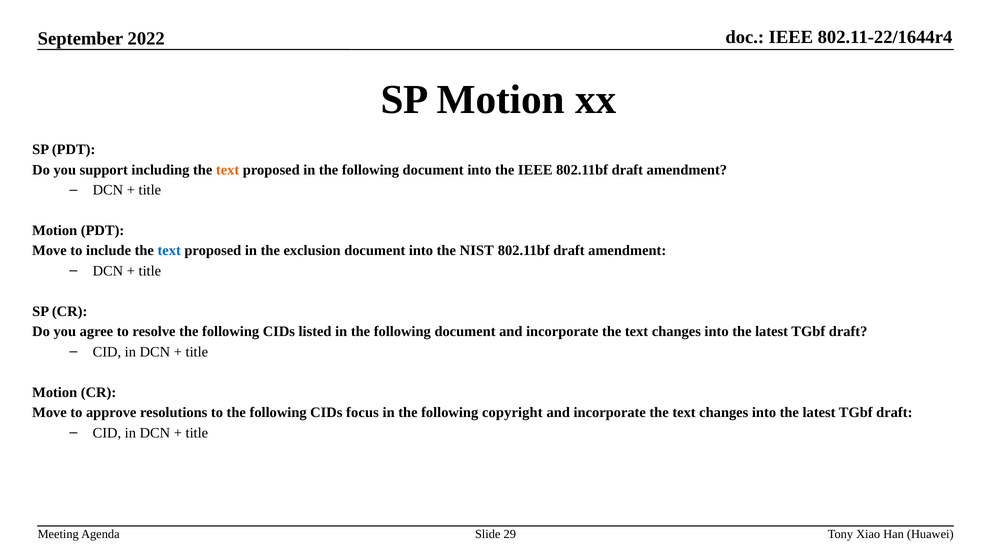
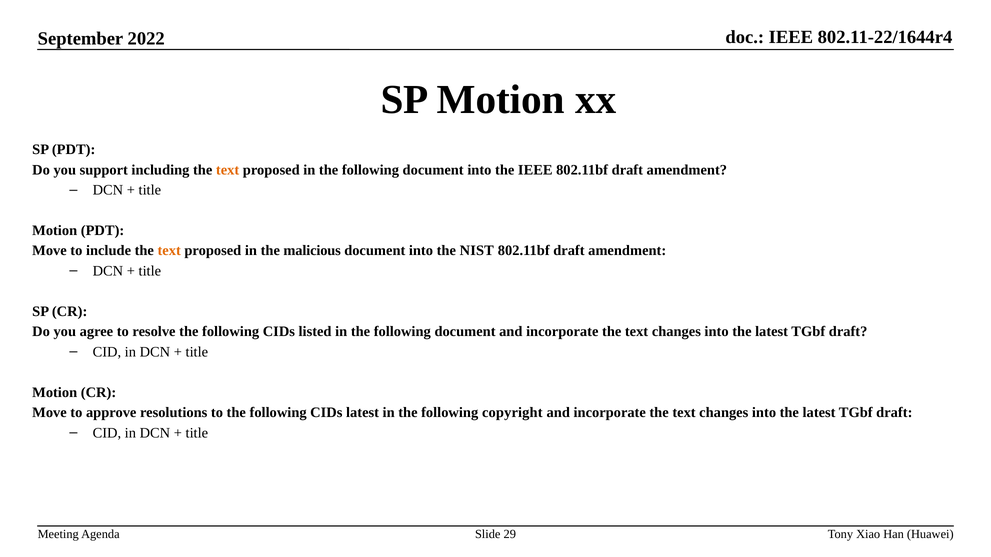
text at (169, 251) colour: blue -> orange
exclusion: exclusion -> malicious
CIDs focus: focus -> latest
